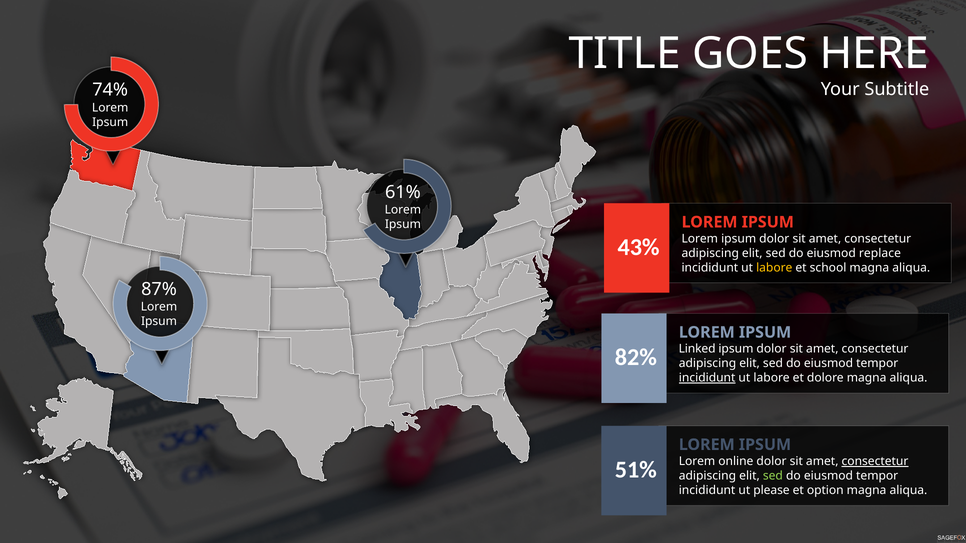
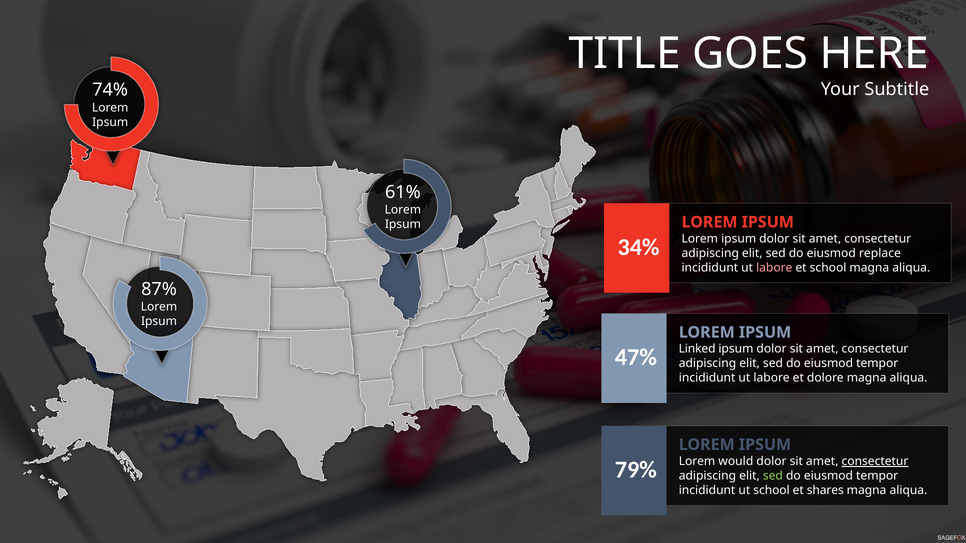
43%: 43% -> 34%
labore at (774, 268) colour: yellow -> pink
82%: 82% -> 47%
incididunt at (707, 378) underline: present -> none
online: online -> would
51%: 51% -> 79%
ut please: please -> school
option: option -> shares
